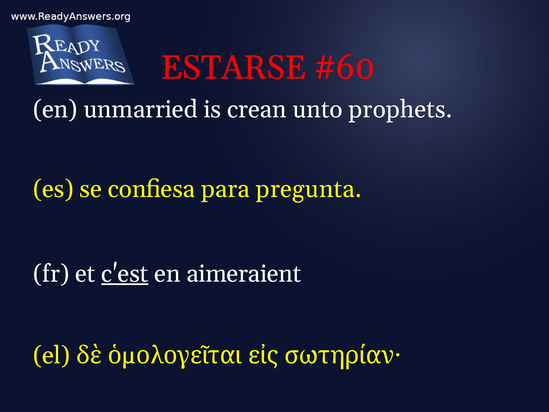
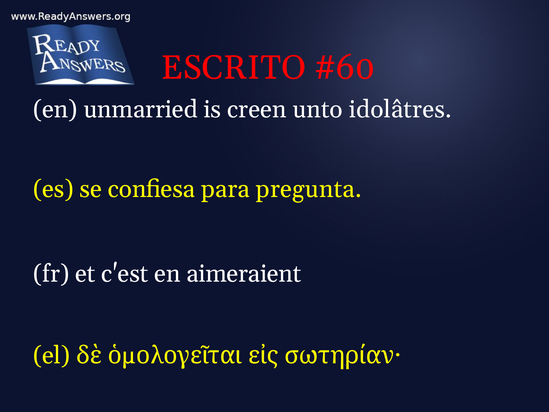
ESTARSE: ESTARSE -> ESCRITO
crean: crean -> creen
prophets: prophets -> idolâtres
c'est underline: present -> none
